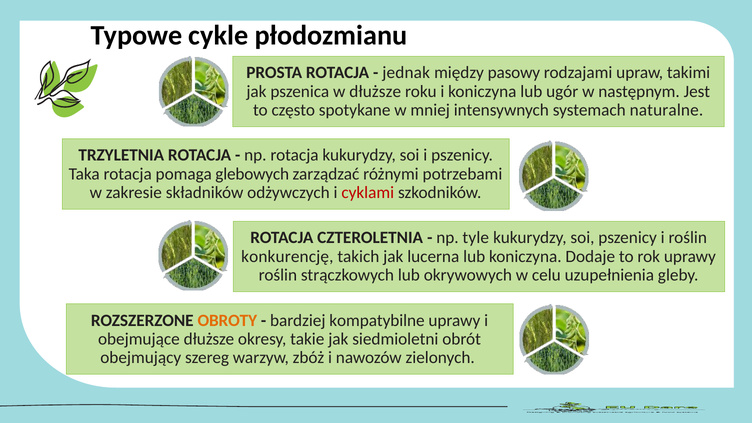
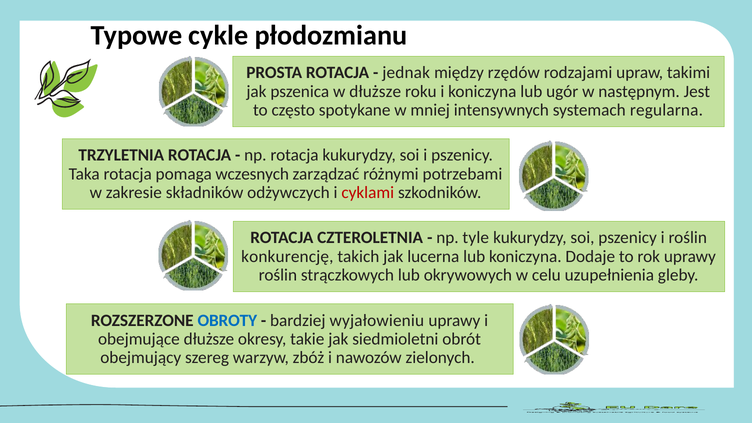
pasowy: pasowy -> rzędów
naturalne: naturalne -> regularna
glebowych: glebowych -> wczesnych
OBROTY colour: orange -> blue
kompatybilne: kompatybilne -> wyjałowieniu
